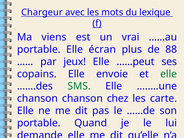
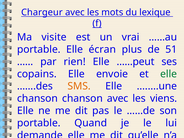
viens: viens -> visite
88: 88 -> 51
jeux: jeux -> rien
SMS colour: green -> orange
chanson chez: chez -> avec
carte: carte -> viens
